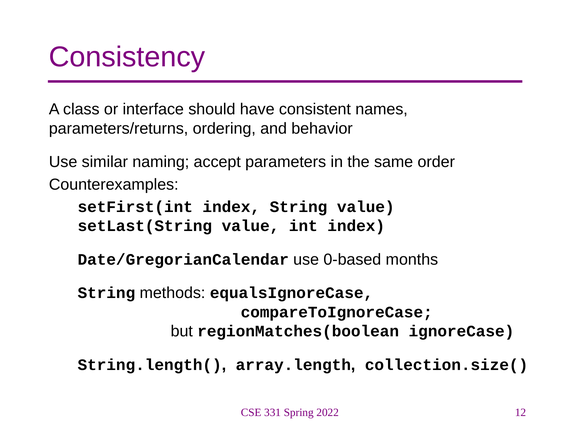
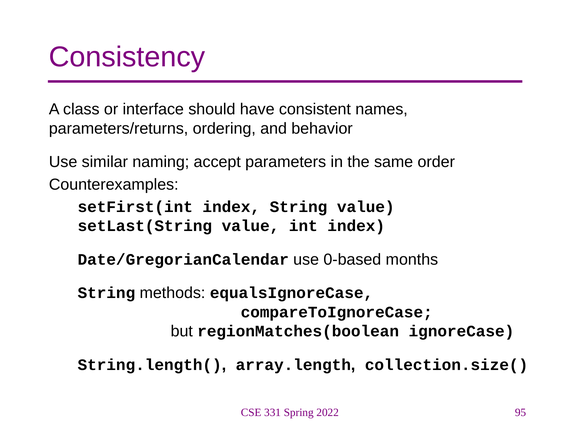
12: 12 -> 95
